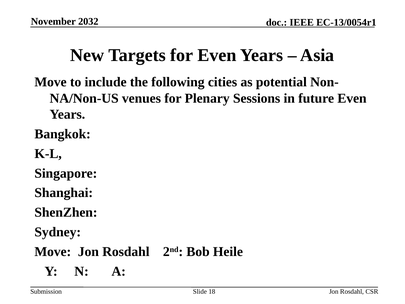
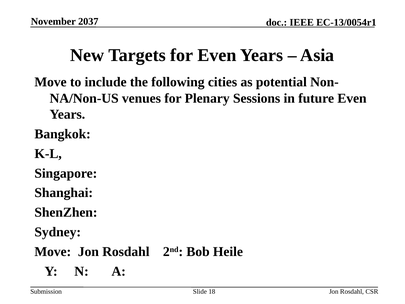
2032: 2032 -> 2037
